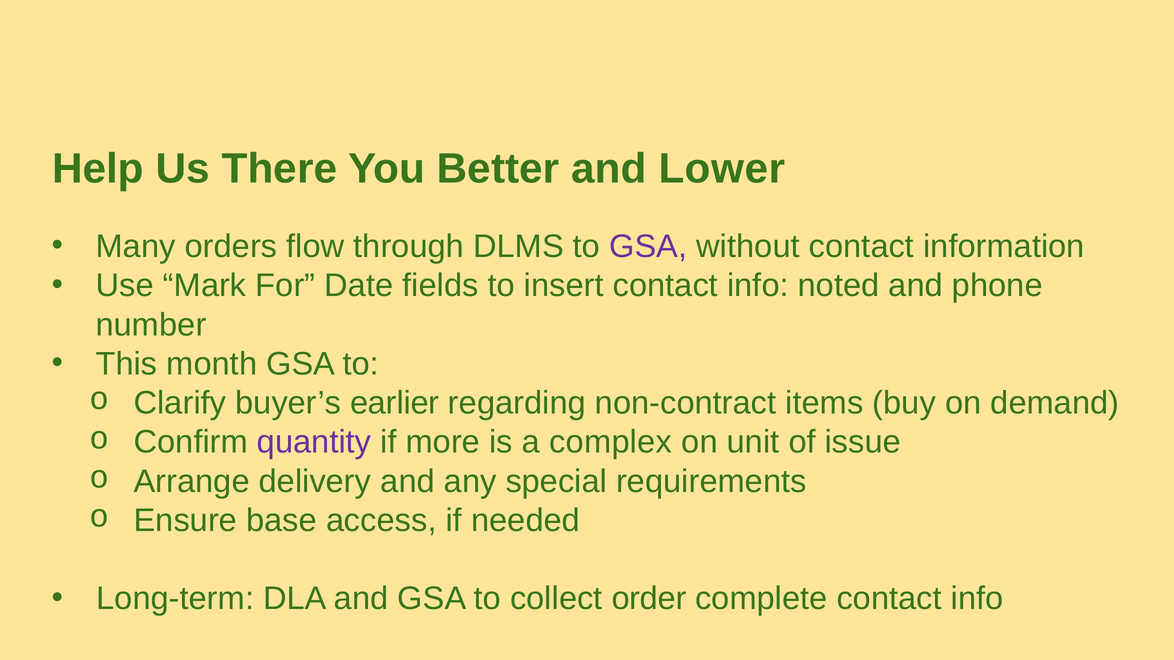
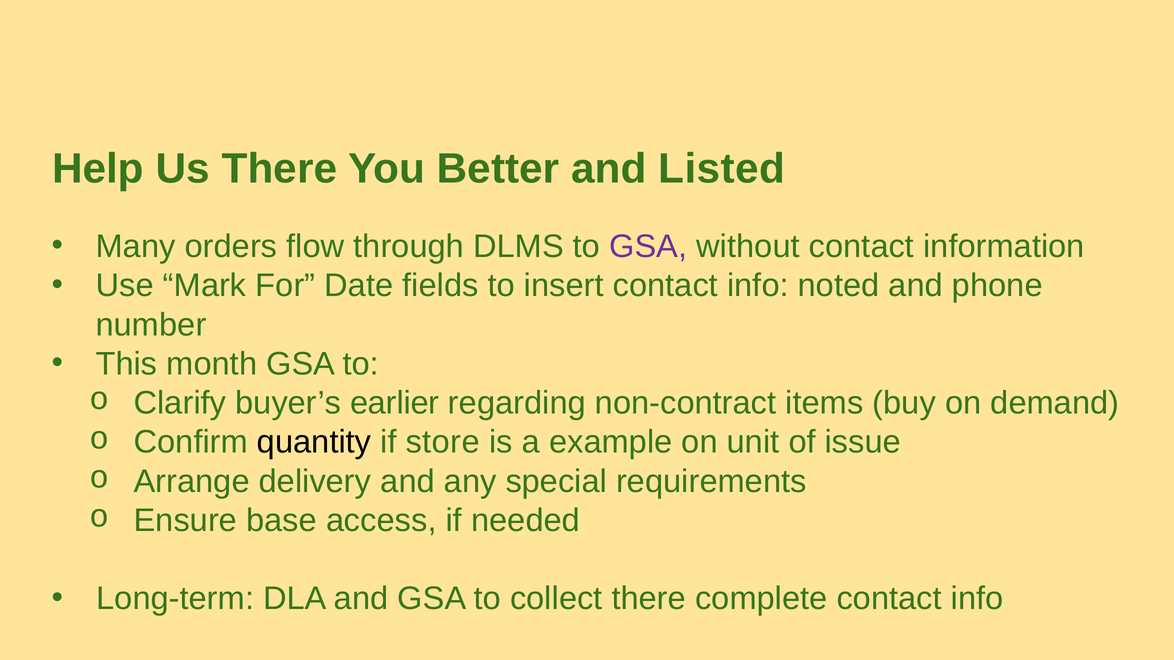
Lower: Lower -> Listed
quantity colour: purple -> black
more: more -> store
complex: complex -> example
collect order: order -> there
